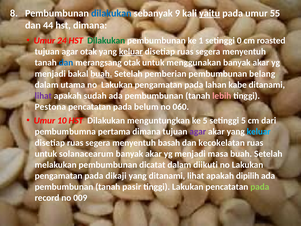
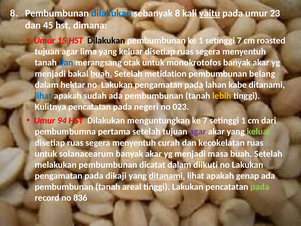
sebanyak 9: 9 -> 8
55: 55 -> 23
44: 44 -> 45
24: 24 -> 15
Dilakukan at (106, 41) colour: green -> black
setinggi 0: 0 -> 7
agar otak: otak -> lima
keluar at (131, 52) underline: present -> none
menggunakan: menggunakan -> monokrotofos
pemberian: pemberian -> metidation
utama: utama -> hektar
lihat at (43, 96) colour: purple -> blue
lebih colour: pink -> yellow
Pestona: Pestona -> Kulitnya
belum: belum -> negeri
060: 060 -> 023
10: 10 -> 94
ke 5: 5 -> 7
setinggi 5: 5 -> 1
pertama dimana: dimana -> setelah
keluar at (259, 132) colour: light blue -> light green
basah: basah -> curah
ditanami at (167, 176) underline: none -> present
dipilih: dipilih -> genap
pasir: pasir -> areal
009: 009 -> 836
